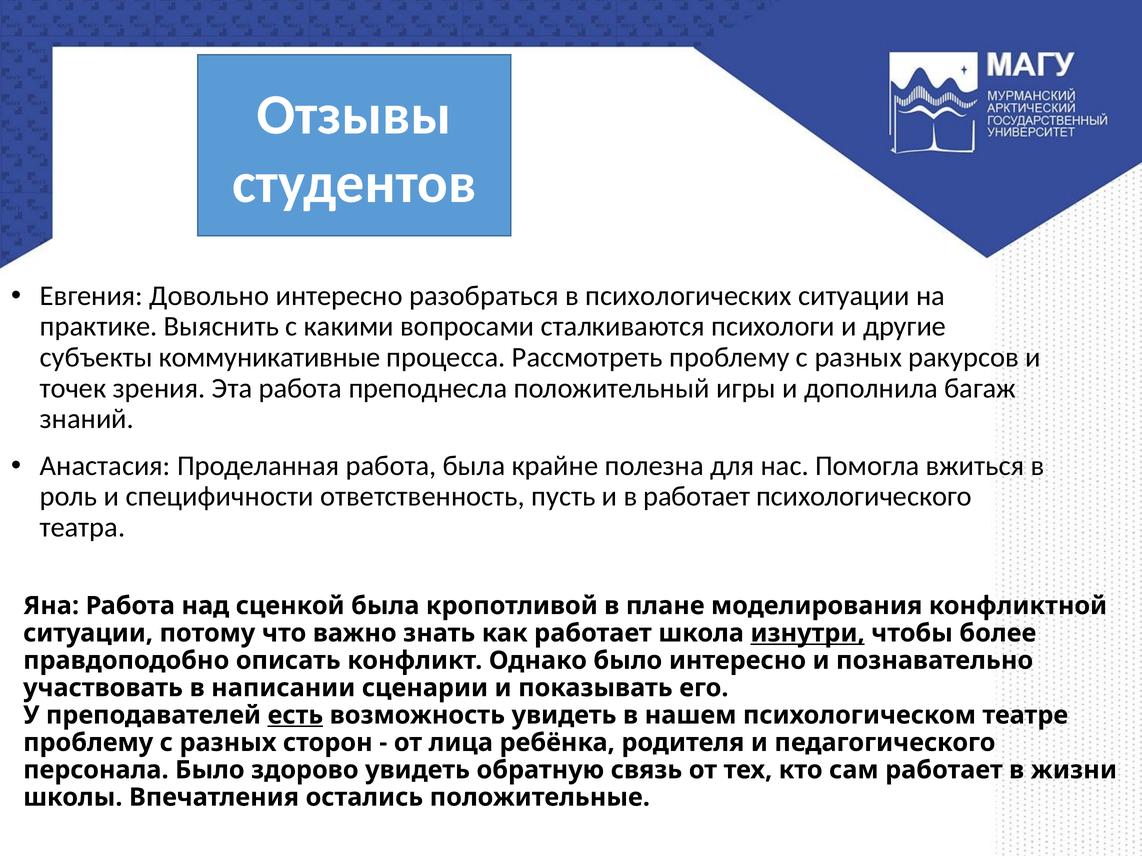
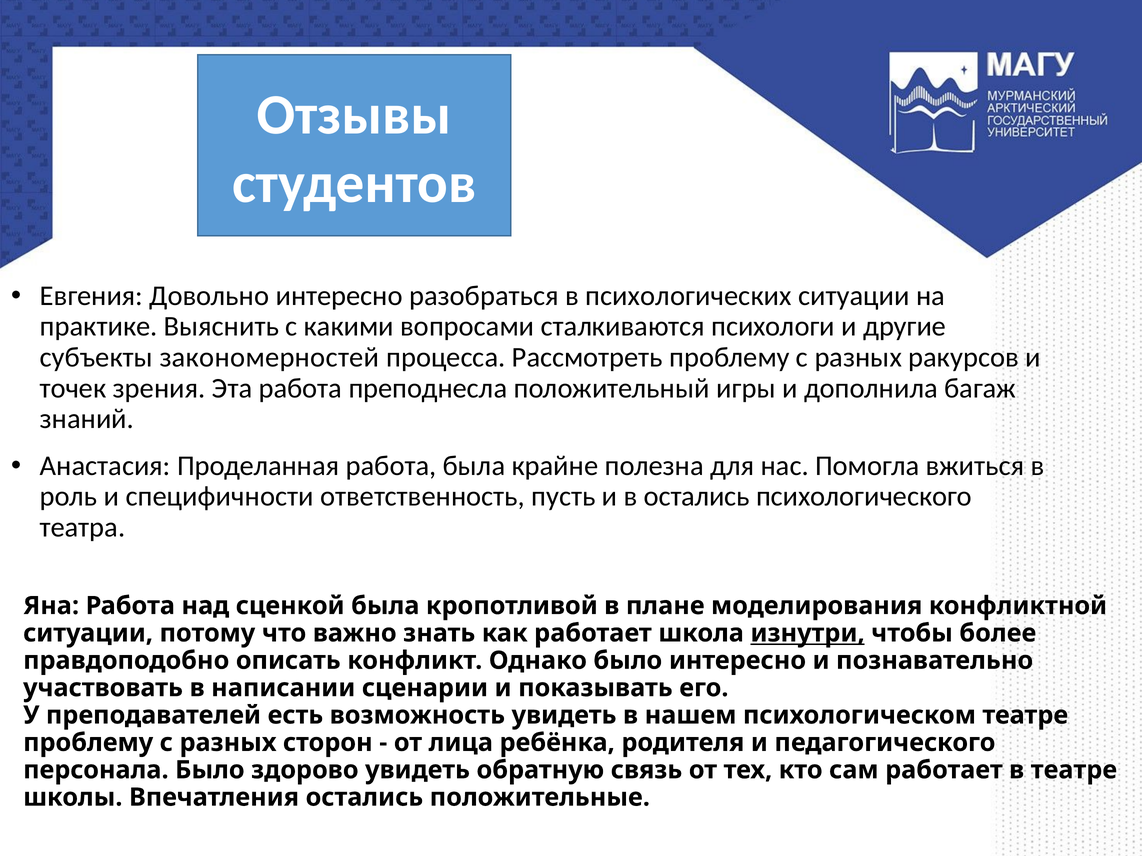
коммуникативные: коммуникативные -> закономерностей
в работает: работает -> остались
есть underline: present -> none
в жизни: жизни -> театре
